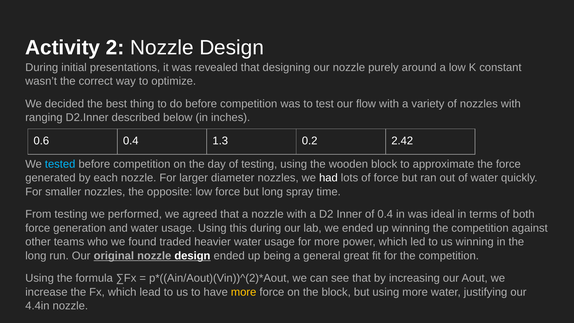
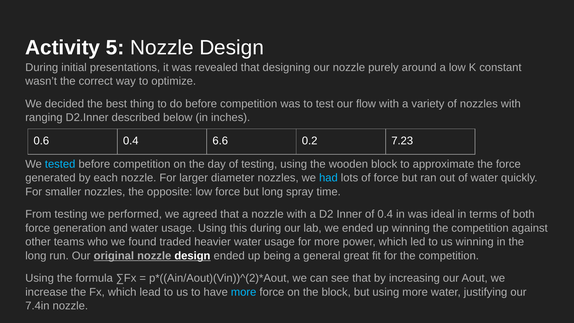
2: 2 -> 5
1.3: 1.3 -> 6.6
2.42: 2.42 -> 7.23
had colour: white -> light blue
more at (244, 292) colour: yellow -> light blue
4.4in: 4.4in -> 7.4in
